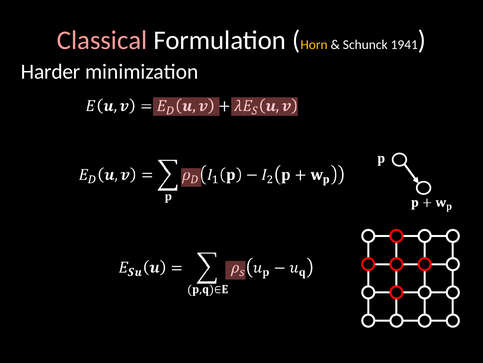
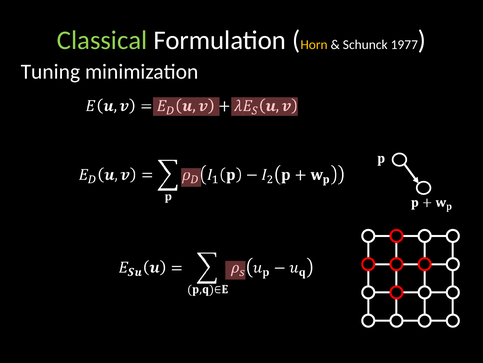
Classical colour: pink -> light green
1941: 1941 -> 1977
Harder: Harder -> Tuning
